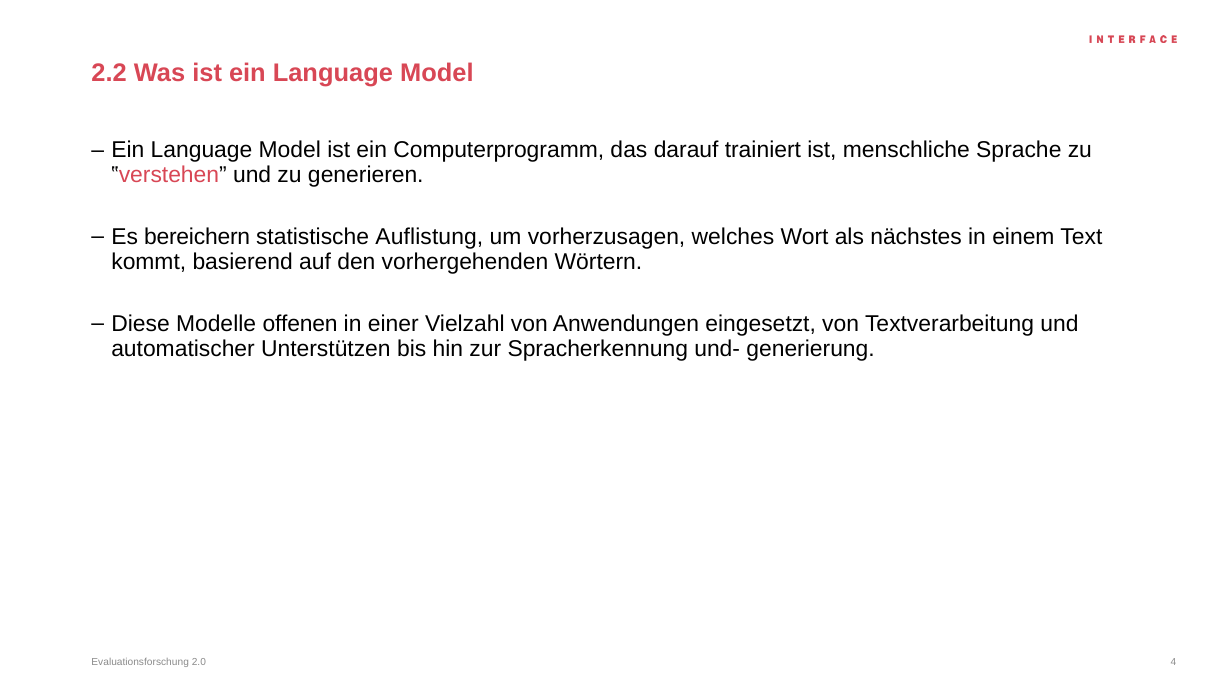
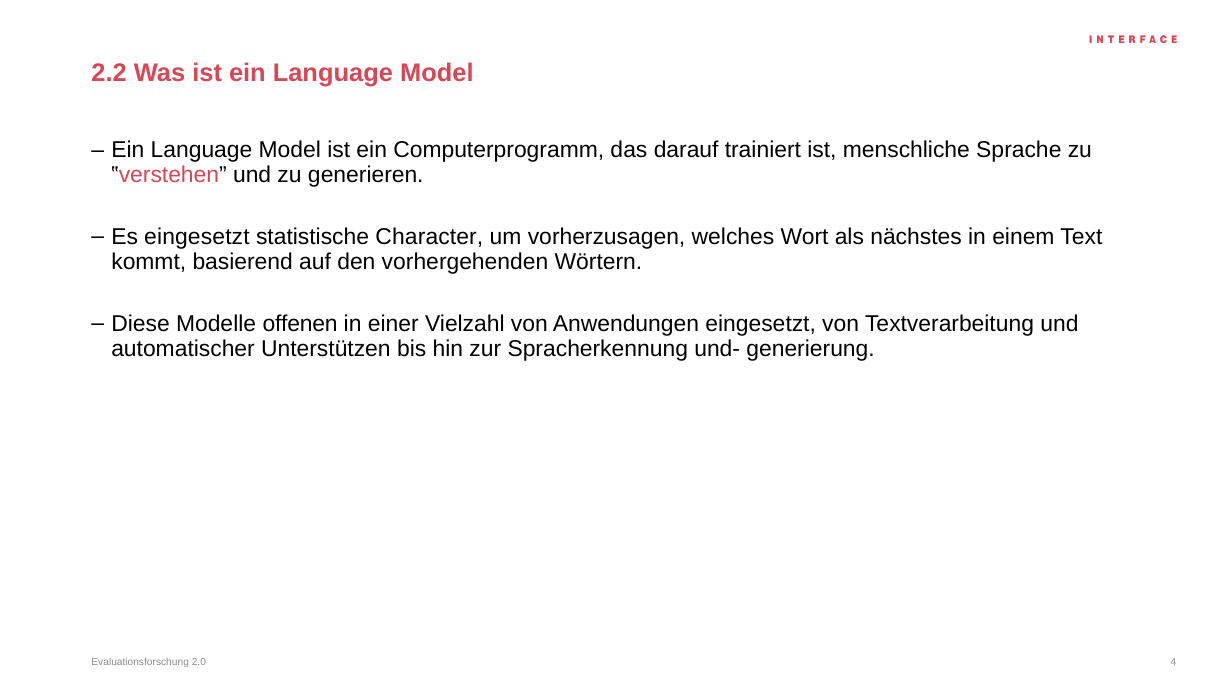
Es bereichern: bereichern -> eingesetzt
Auflistung: Auflistung -> Character
